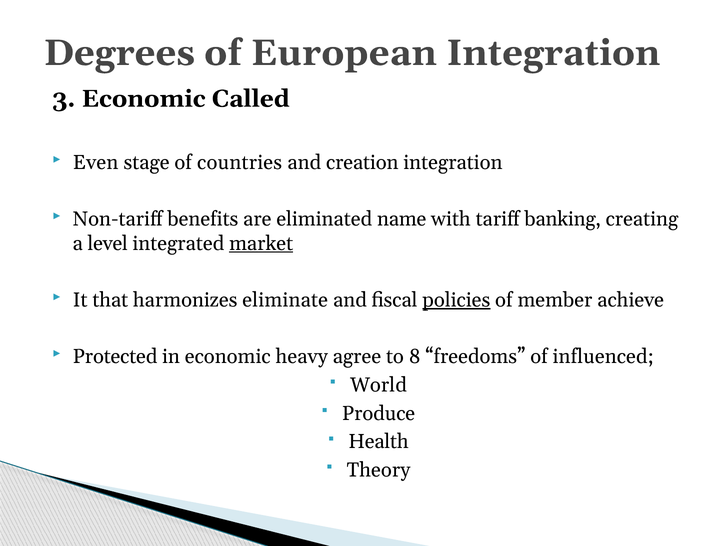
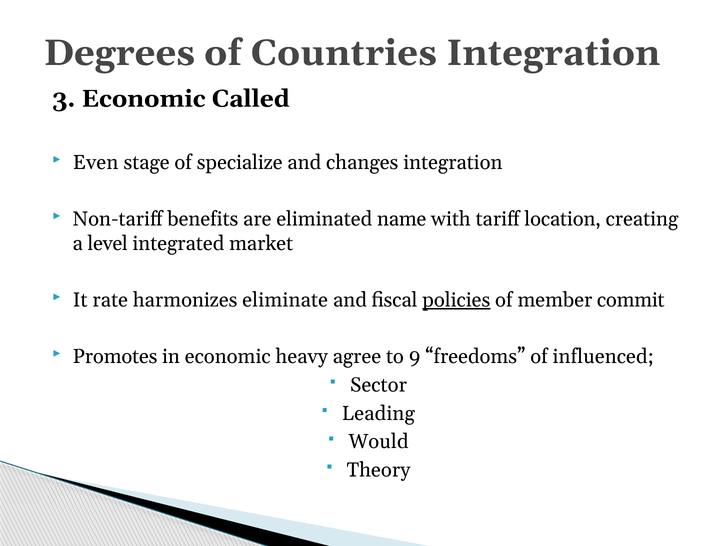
European: European -> Countries
countries: countries -> specialize
creation: creation -> changes
banking: banking -> location
market underline: present -> none
that: that -> rate
achieve: achieve -> commit
Protected: Protected -> Promotes
8: 8 -> 9
World: World -> Sector
Produce: Produce -> Leading
Health: Health -> Would
